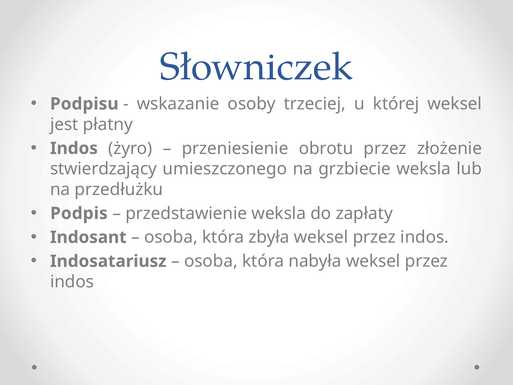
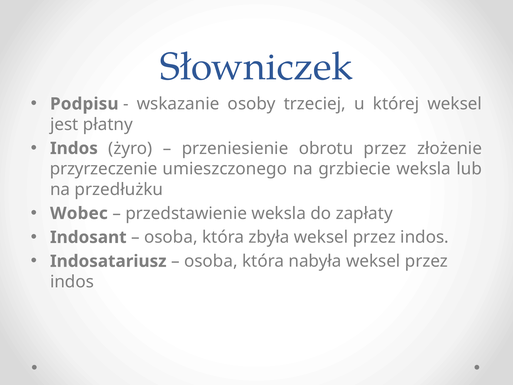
stwierdzający: stwierdzający -> przyrzeczenie
Podpis: Podpis -> Wobec
